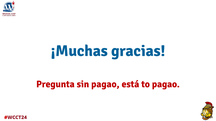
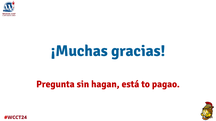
sin pagao: pagao -> hagan
